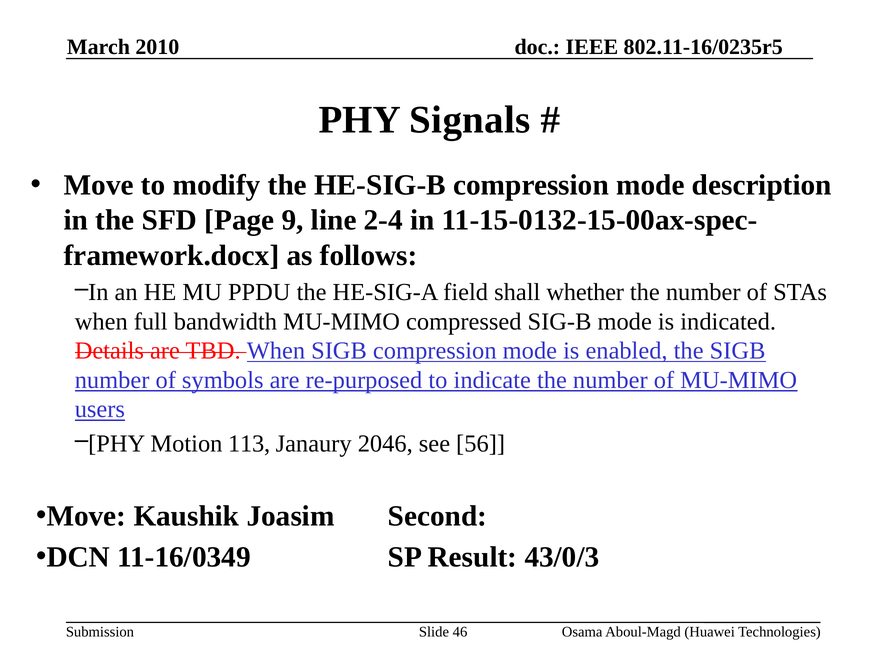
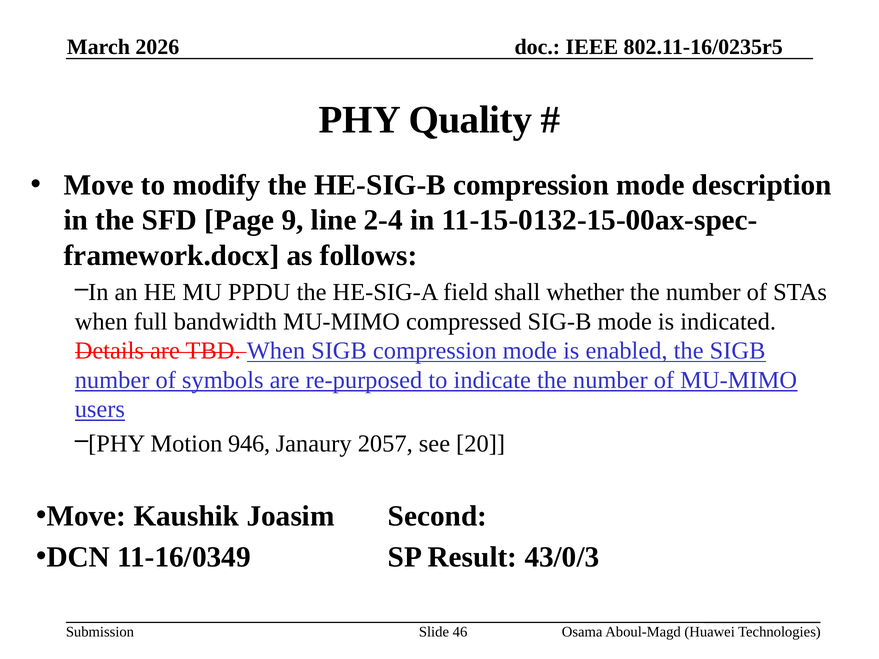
2010: 2010 -> 2026
Signals: Signals -> Quality
113: 113 -> 946
2046: 2046 -> 2057
56: 56 -> 20
